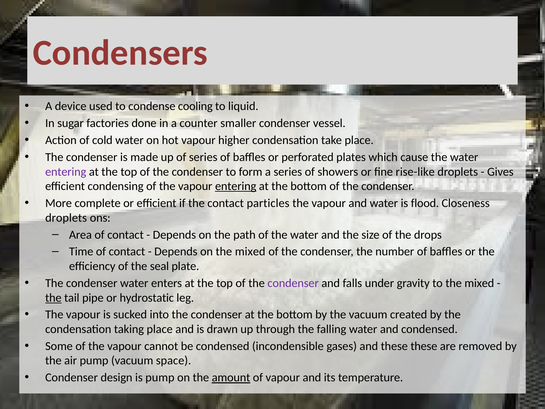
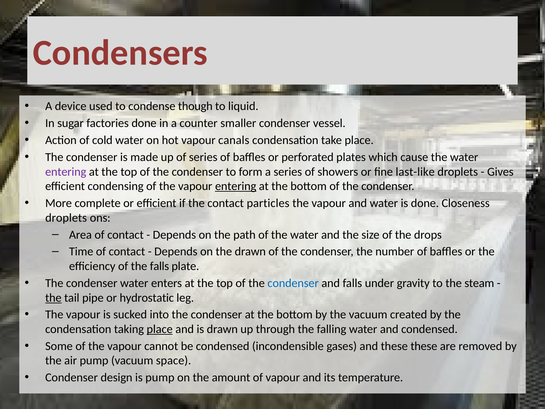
cooling: cooling -> though
higher: higher -> canals
rise-like: rise-like -> last-like
is flood: flood -> done
on the mixed: mixed -> drawn
the seal: seal -> falls
condenser at (293, 283) colour: purple -> blue
to the mixed: mixed -> steam
place at (160, 329) underline: none -> present
amount underline: present -> none
